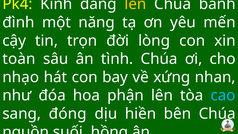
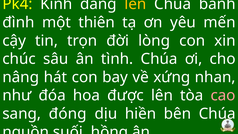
năng: năng -> thiên
toàn: toàn -> chúc
nhạo: nhạo -> nâng
phận: phận -> được
cao colour: light blue -> pink
